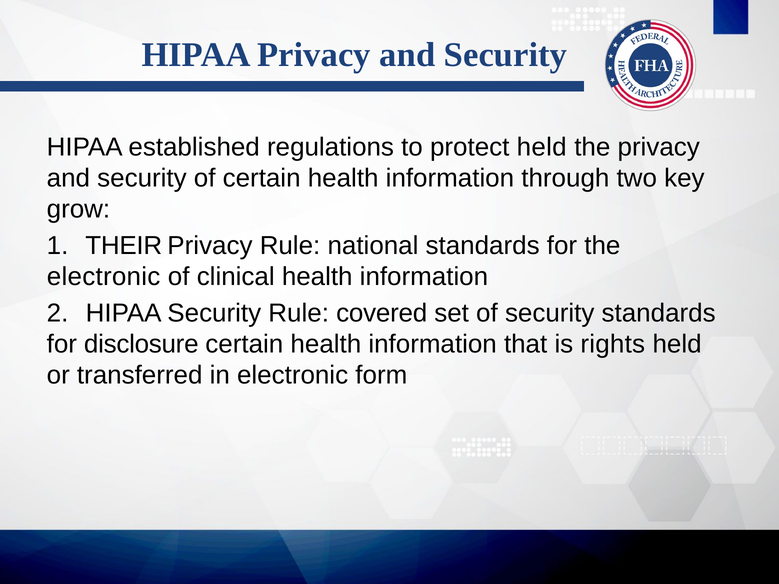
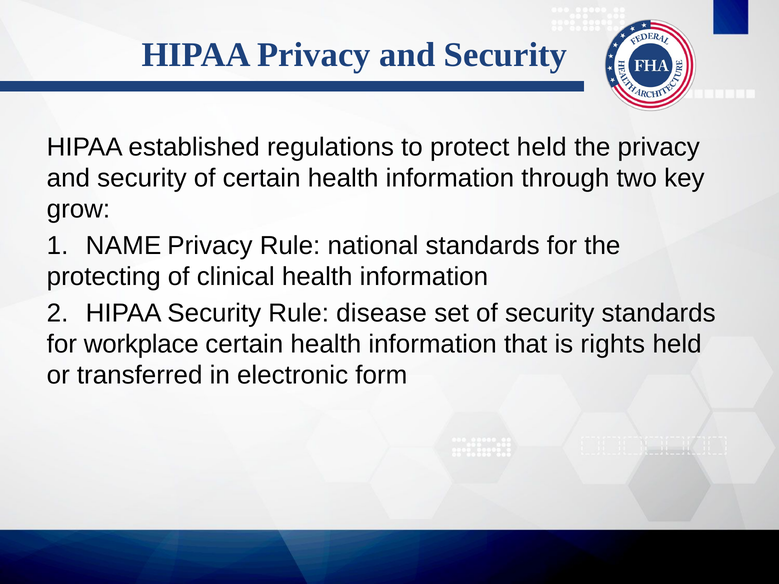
THEIR: THEIR -> NAME
electronic at (104, 277): electronic -> protecting
covered: covered -> disease
disclosure: disclosure -> workplace
